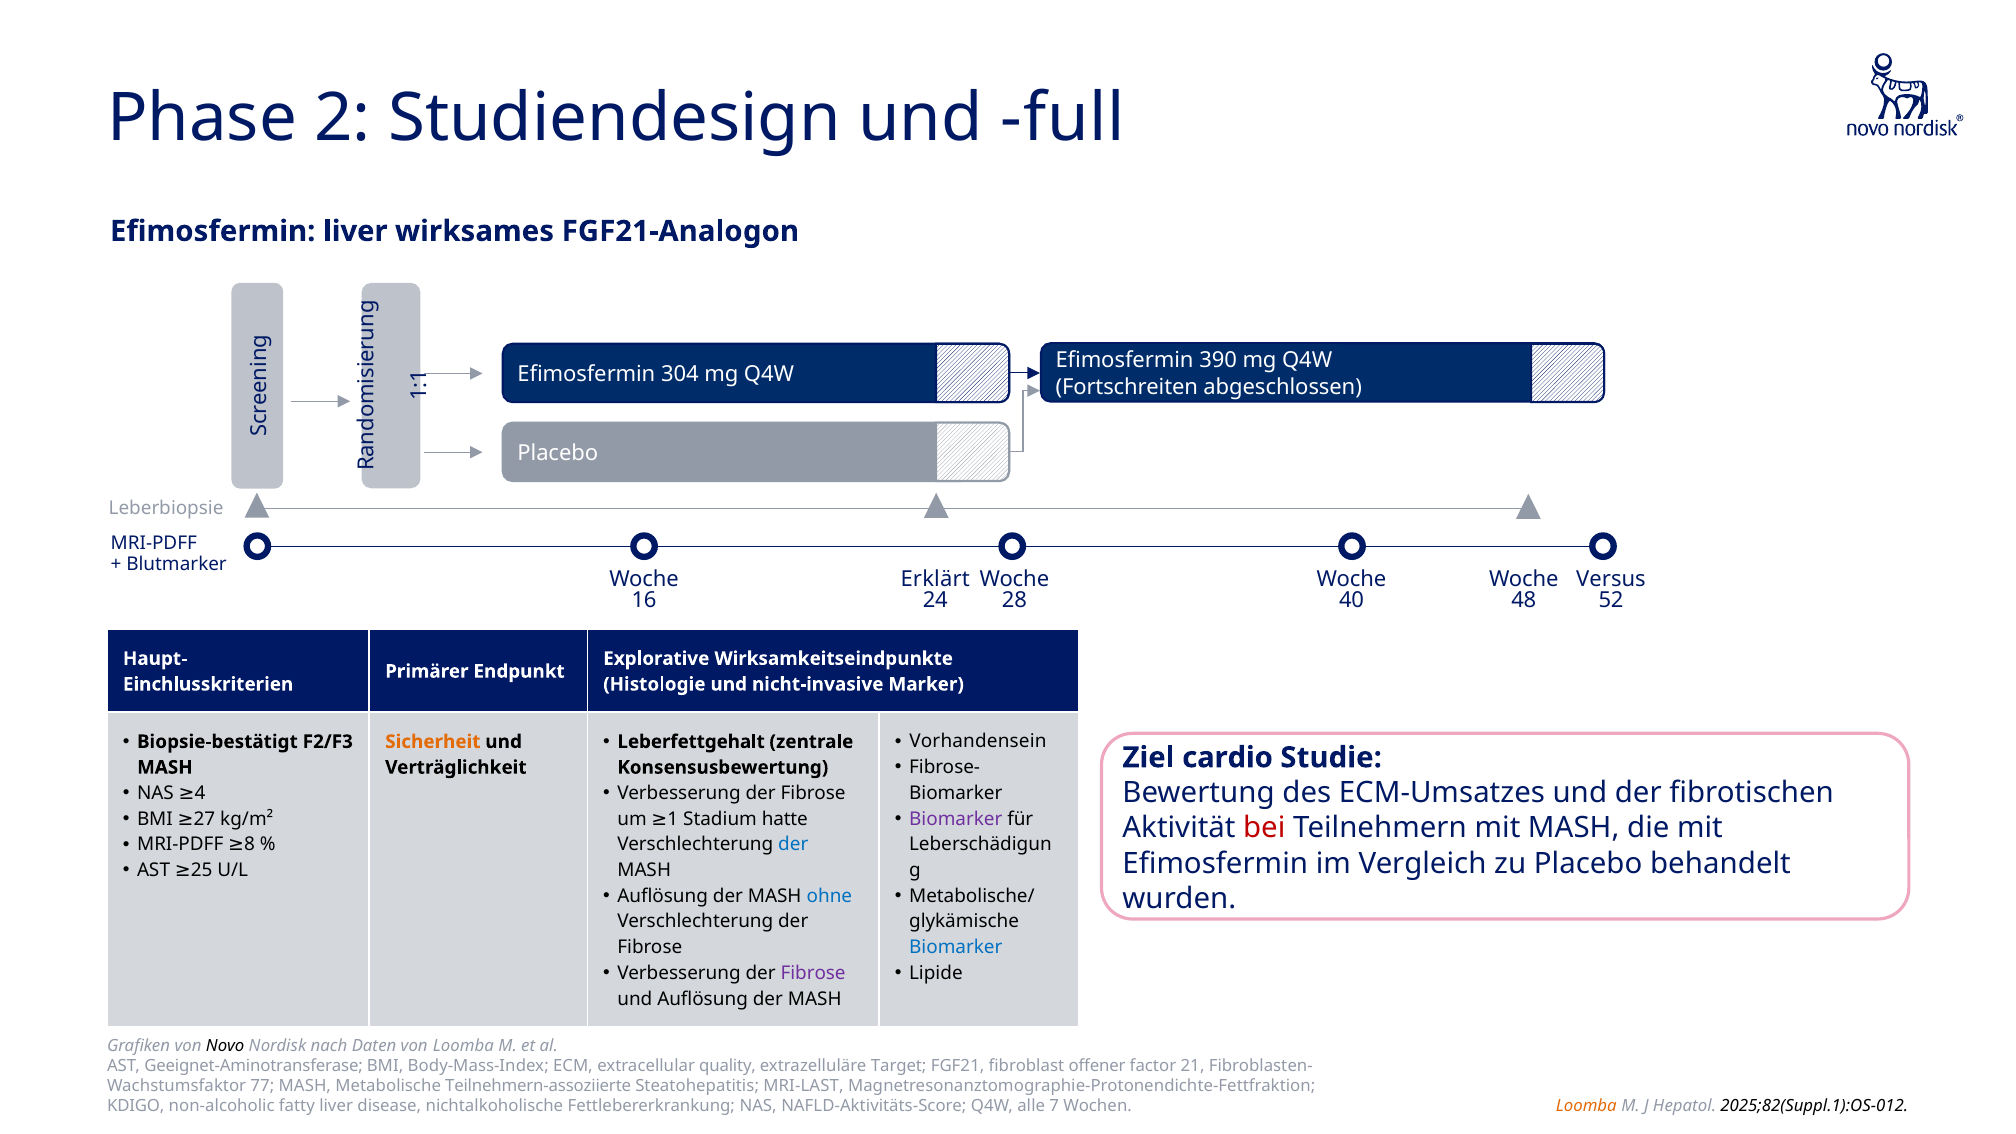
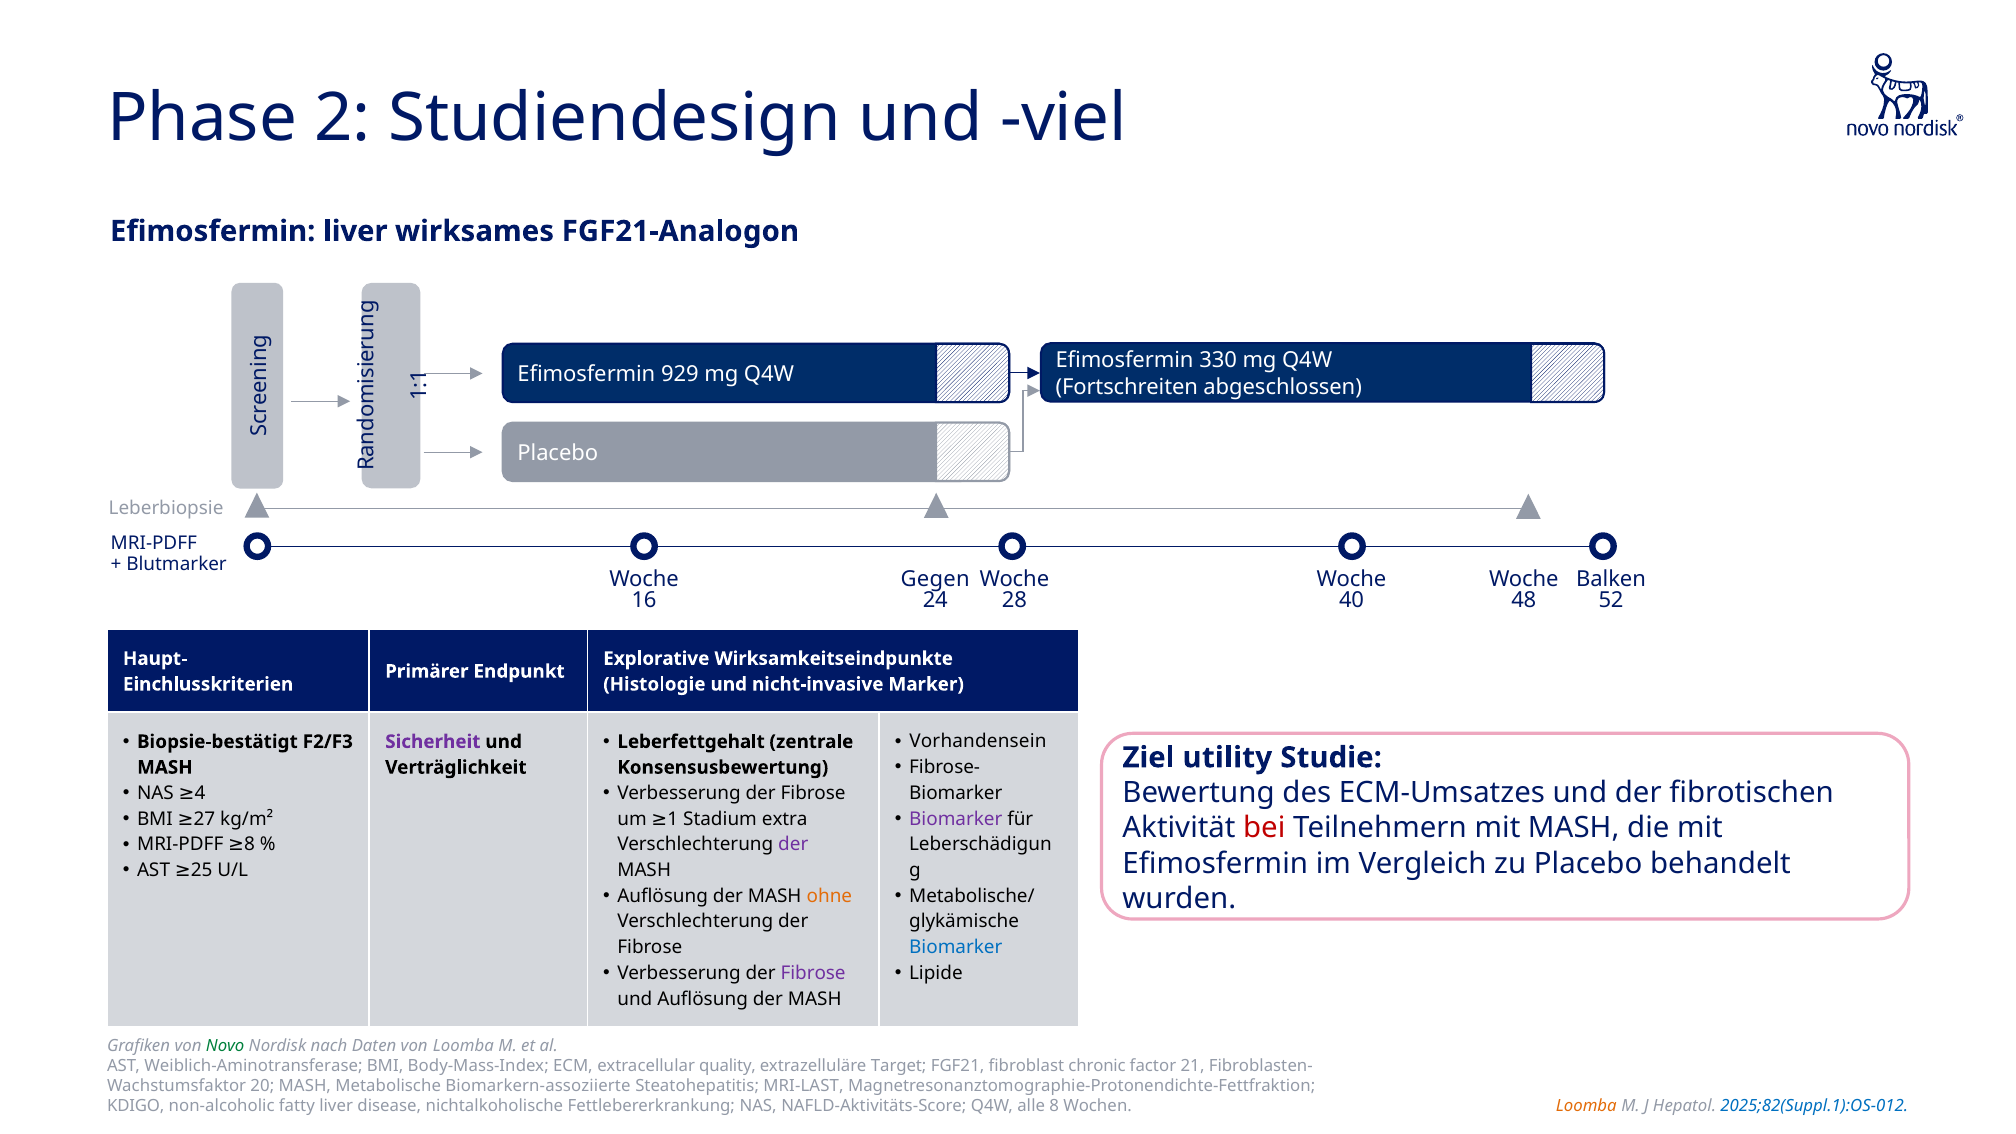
full: full -> viel
390: 390 -> 330
304: 304 -> 929
Erklärt: Erklärt -> Gegen
Versus: Versus -> Balken
Sicherheit colour: orange -> purple
cardio: cardio -> utility
hatte: hatte -> extra
der at (793, 845) colour: blue -> purple
ohne colour: blue -> orange
Novo colour: black -> green
Geeignet-Aminotransferase: Geeignet-Aminotransferase -> Weiblich-Aminotransferase
offener: offener -> chronic
77: 77 -> 20
Teilnehmern-assoziierte: Teilnehmern-assoziierte -> Biomarkern-assoziierte
alle 7: 7 -> 8
2025;82(Suppl.1):OS-012 colour: black -> blue
